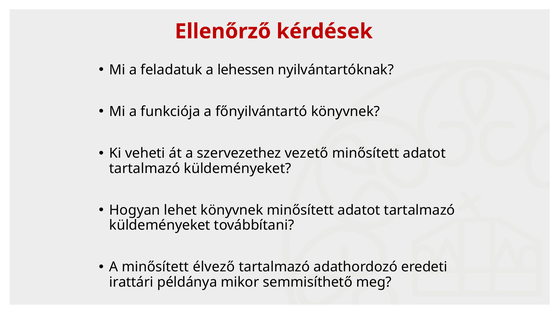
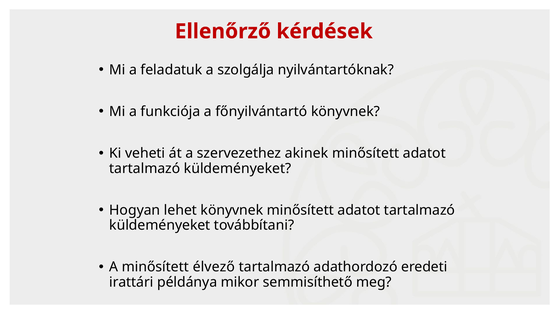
lehessen: lehessen -> szolgálja
vezető: vezető -> akinek
